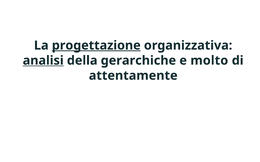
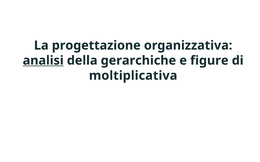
progettazione underline: present -> none
molto: molto -> figure
attentamente: attentamente -> moltiplicativa
